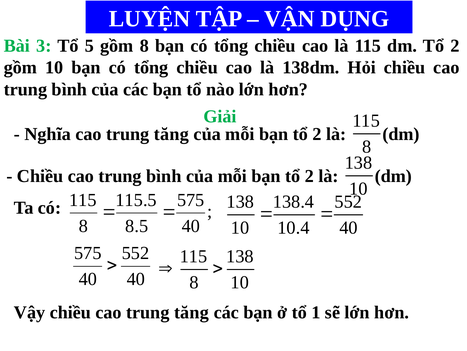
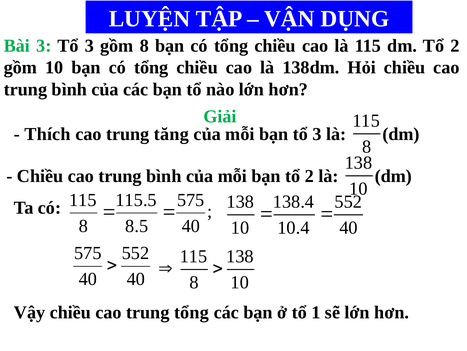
3 Tổ 5: 5 -> 3
Nghĩa: Nghĩa -> Thích
2 at (317, 134): 2 -> 3
chiều cao trung tăng: tăng -> tổng
